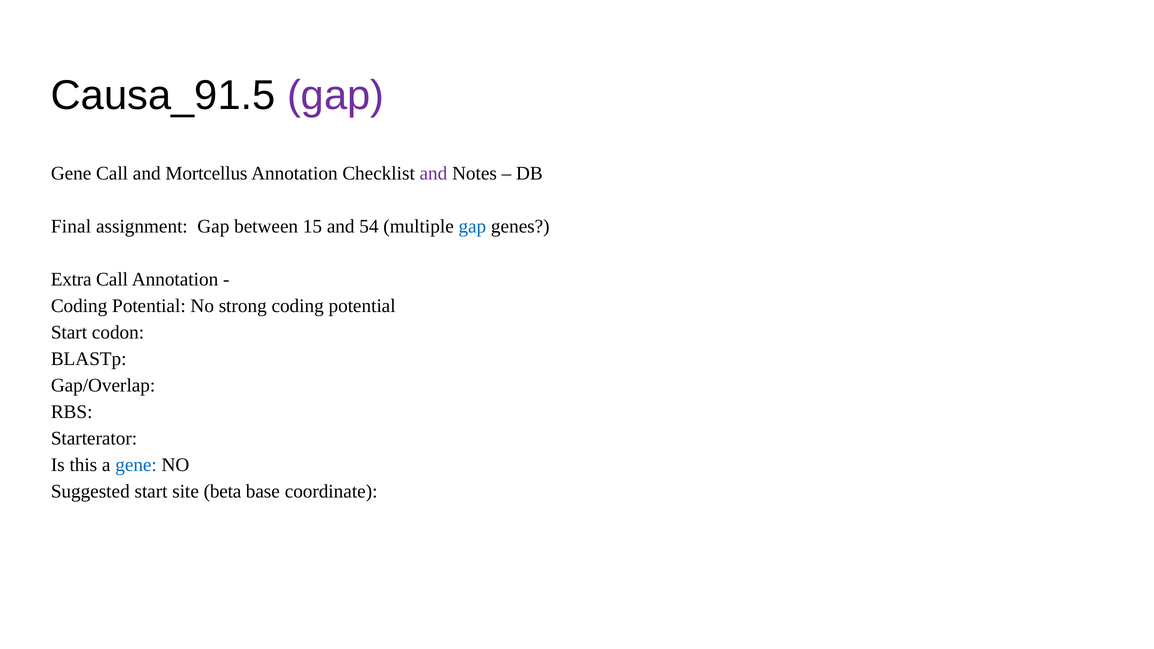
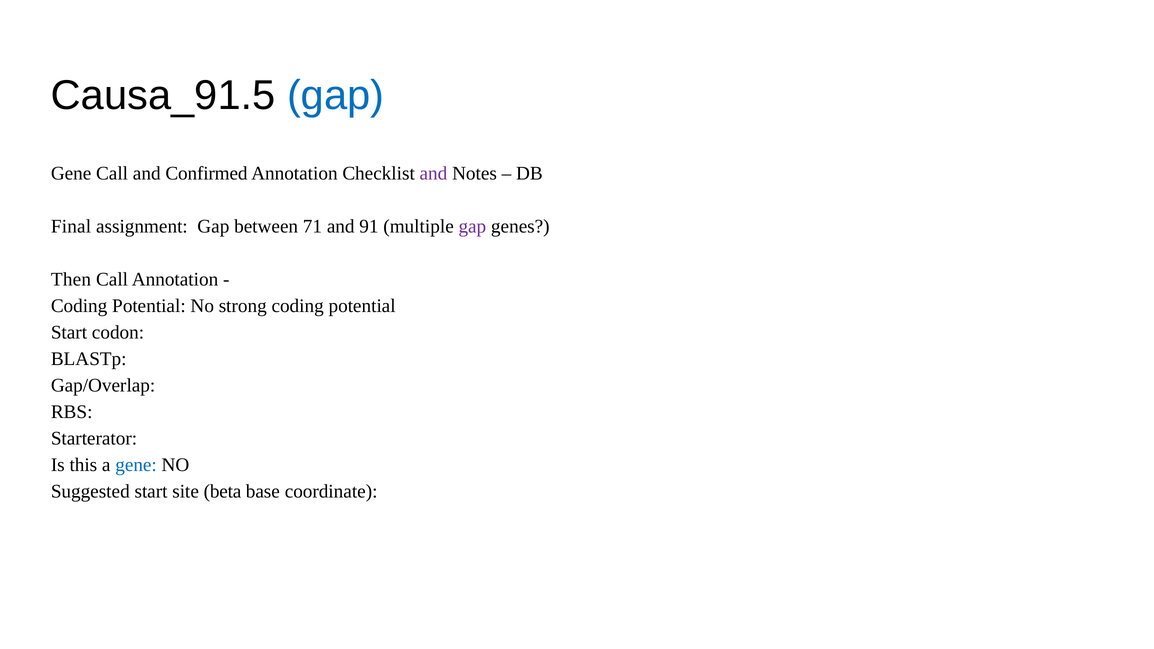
gap at (336, 96) colour: purple -> blue
Mortcellus: Mortcellus -> Confirmed
15: 15 -> 71
54: 54 -> 91
gap at (472, 226) colour: blue -> purple
Extra: Extra -> Then
